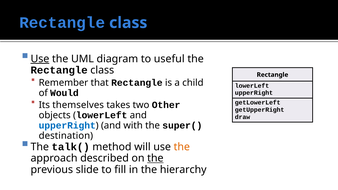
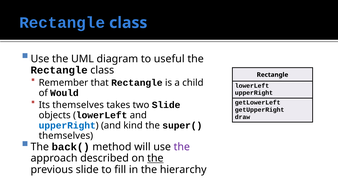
Use at (40, 59) underline: present -> none
two Other: Other -> Slide
with: with -> kind
destination at (66, 136): destination -> themselves
talk(: talk( -> back(
the at (182, 147) colour: orange -> purple
